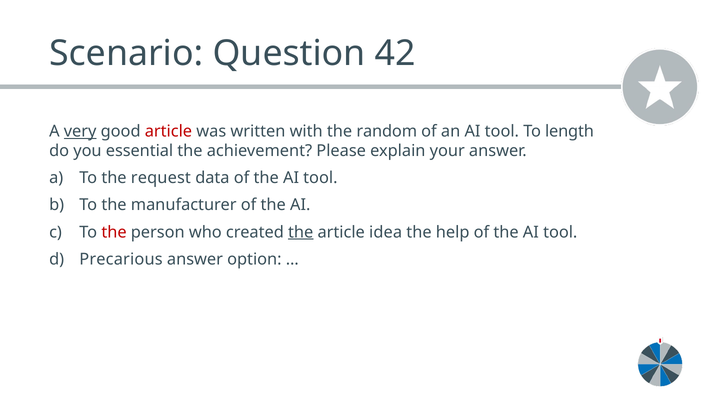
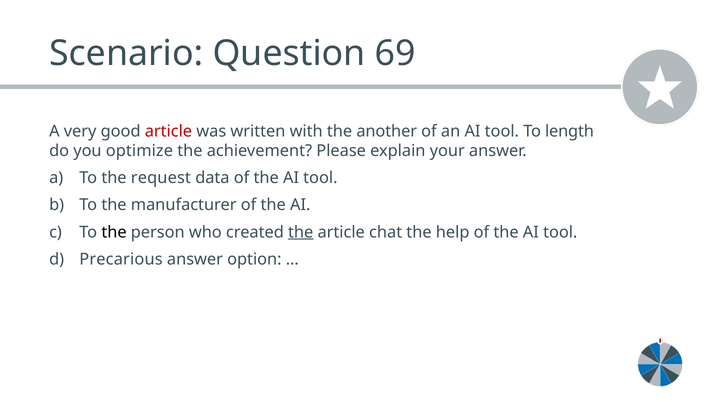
42: 42 -> 69
very underline: present -> none
random: random -> another
essential: essential -> optimize
the at (114, 232) colour: red -> black
idea: idea -> chat
